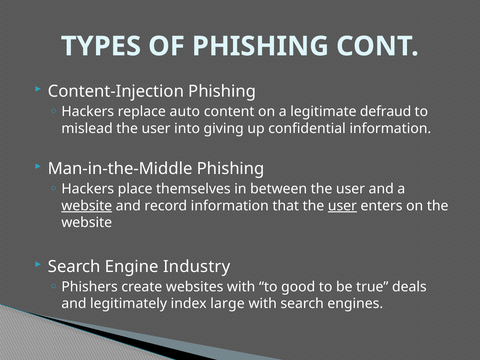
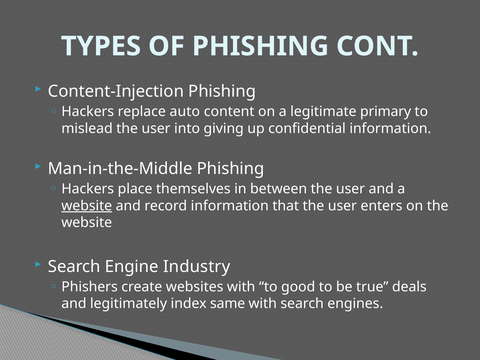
defraud: defraud -> primary
user at (342, 206) underline: present -> none
large: large -> same
